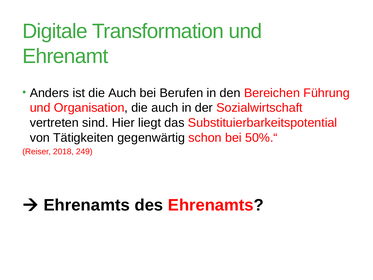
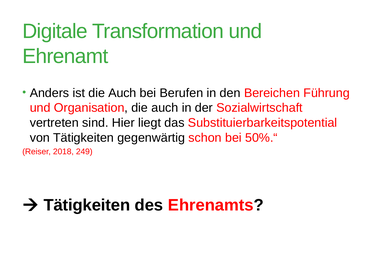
Ehrenamts at (87, 205): Ehrenamts -> Tätigkeiten
